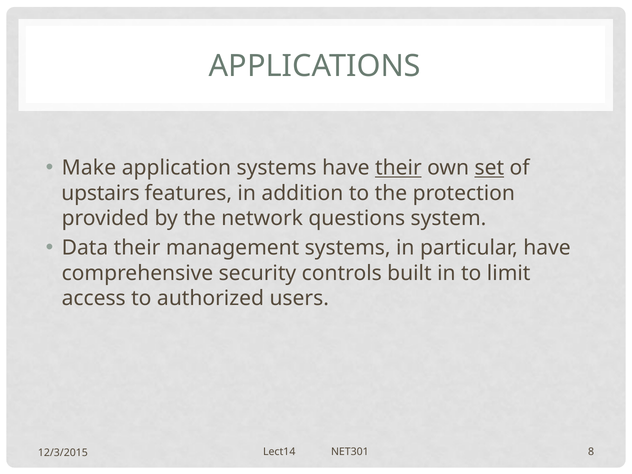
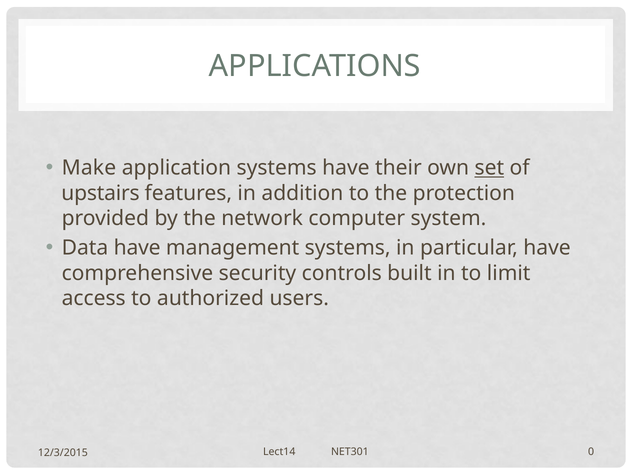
their at (398, 168) underline: present -> none
questions: questions -> computer
Data their: their -> have
8: 8 -> 0
